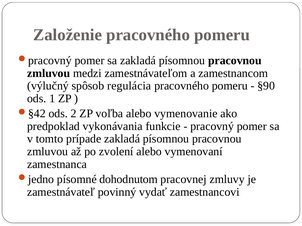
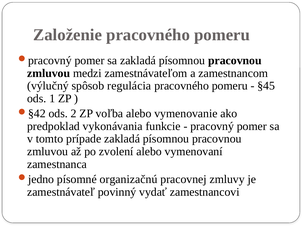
§90: §90 -> §45
dohodnutom: dohodnutom -> organizačnú
